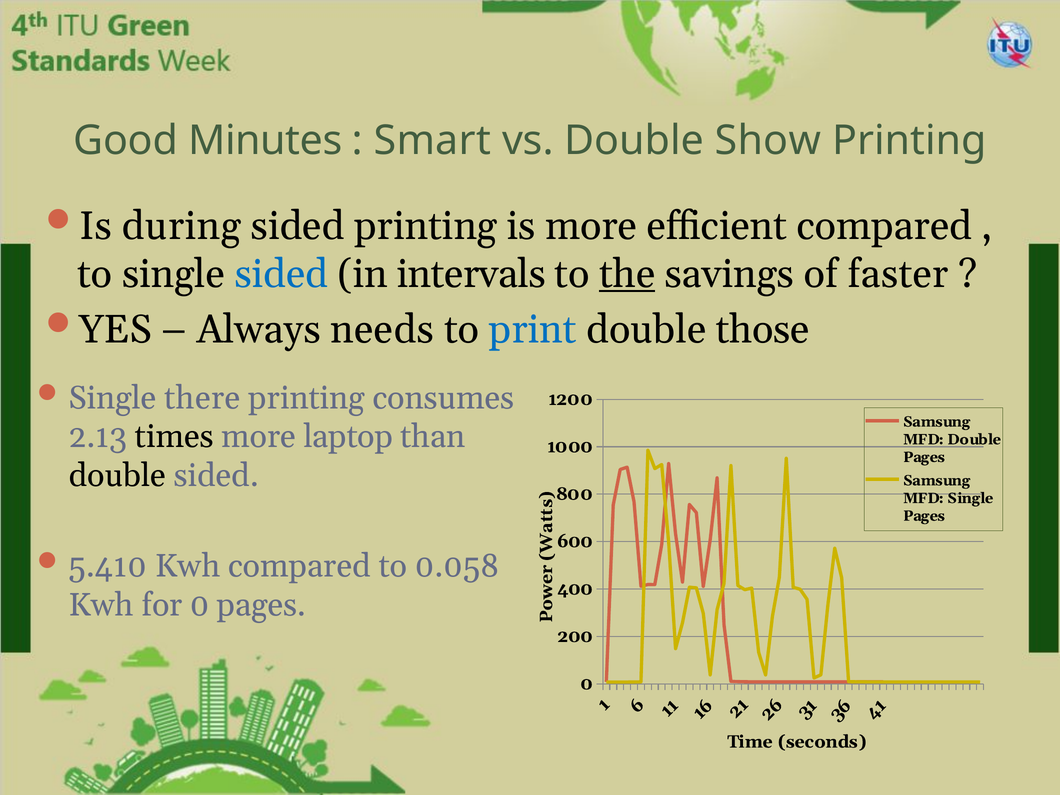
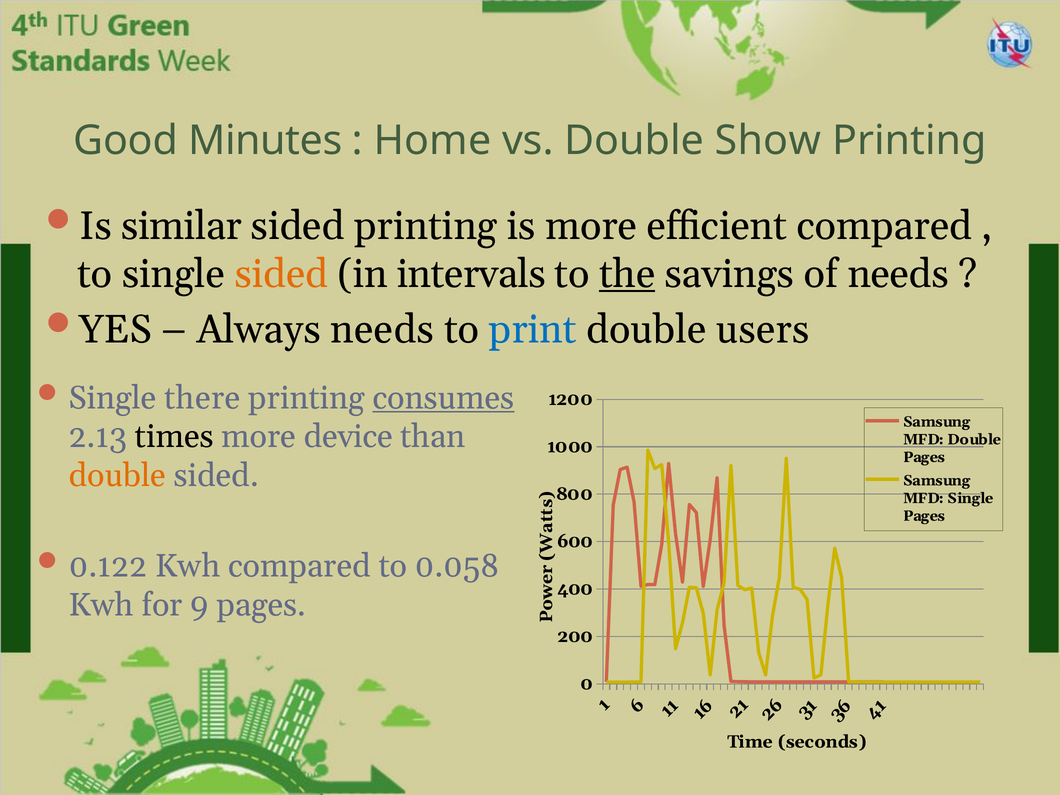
Smart: Smart -> Home
during: during -> similar
sided at (281, 274) colour: blue -> orange
of faster: faster -> needs
those: those -> users
consumes underline: none -> present
laptop: laptop -> device
double at (117, 475) colour: black -> orange
5.410: 5.410 -> 0.122
for 0: 0 -> 9
